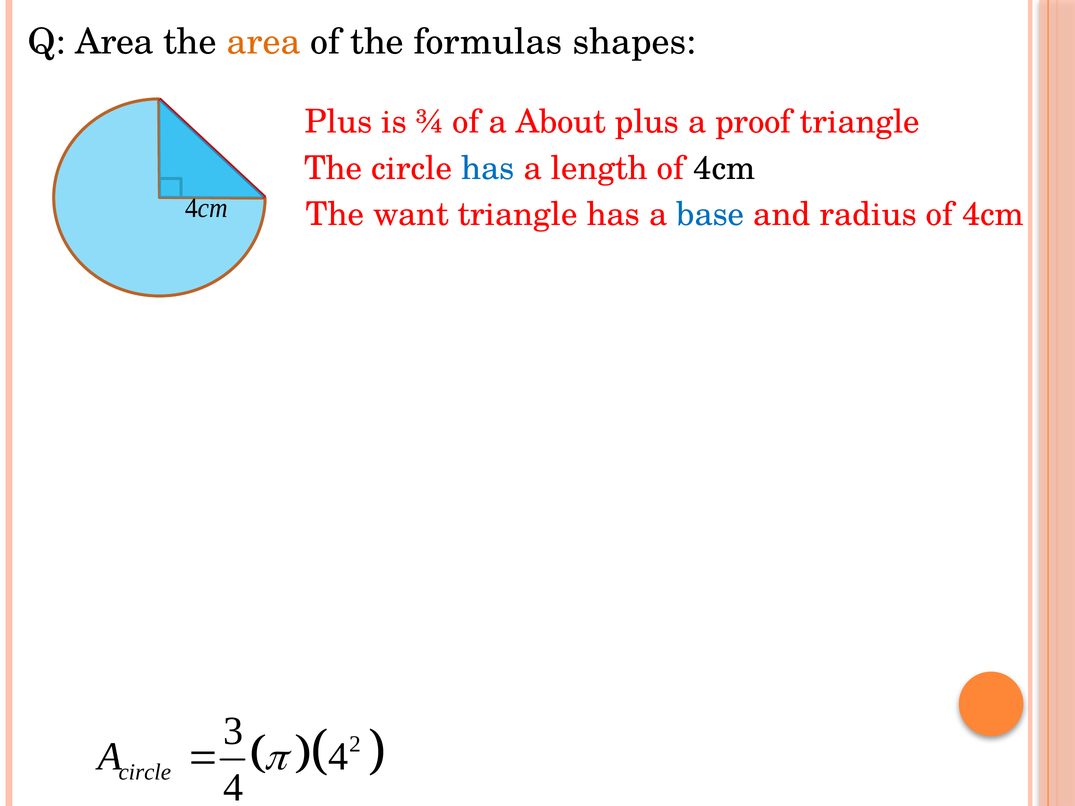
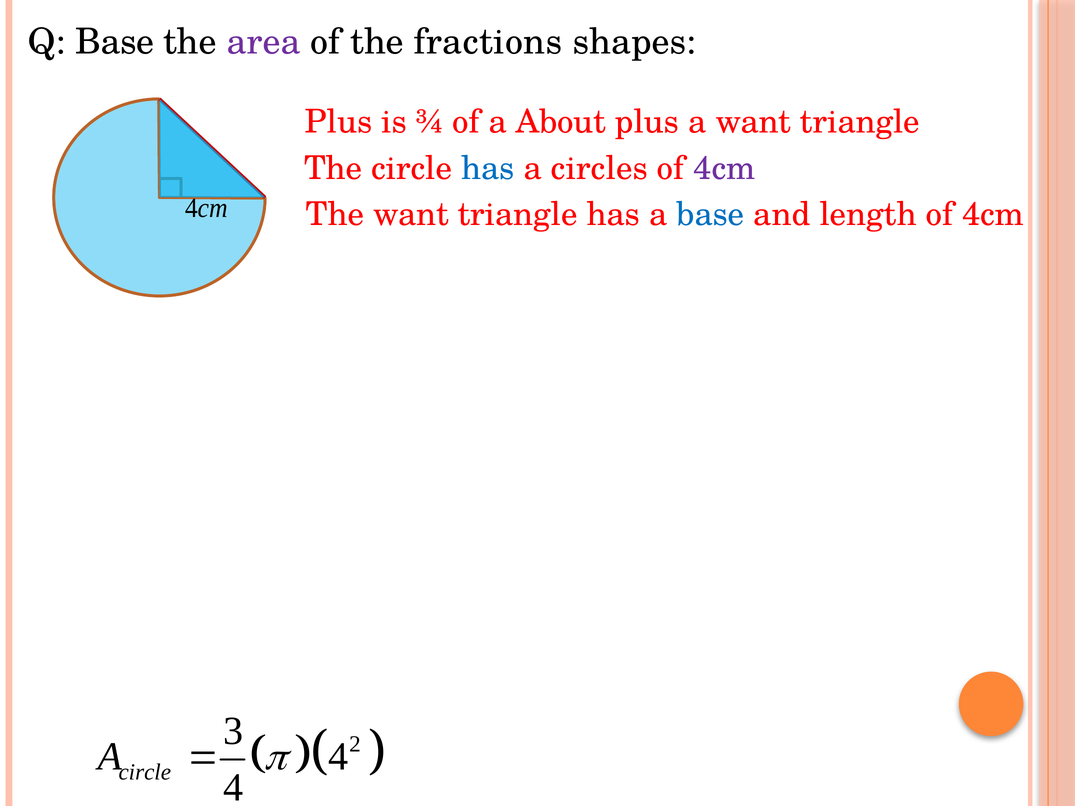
Q Area: Area -> Base
area at (264, 42) colour: orange -> purple
formulas: formulas -> fractions
a proof: proof -> want
length: length -> circles
4cm at (724, 168) colour: black -> purple
radius: radius -> length
